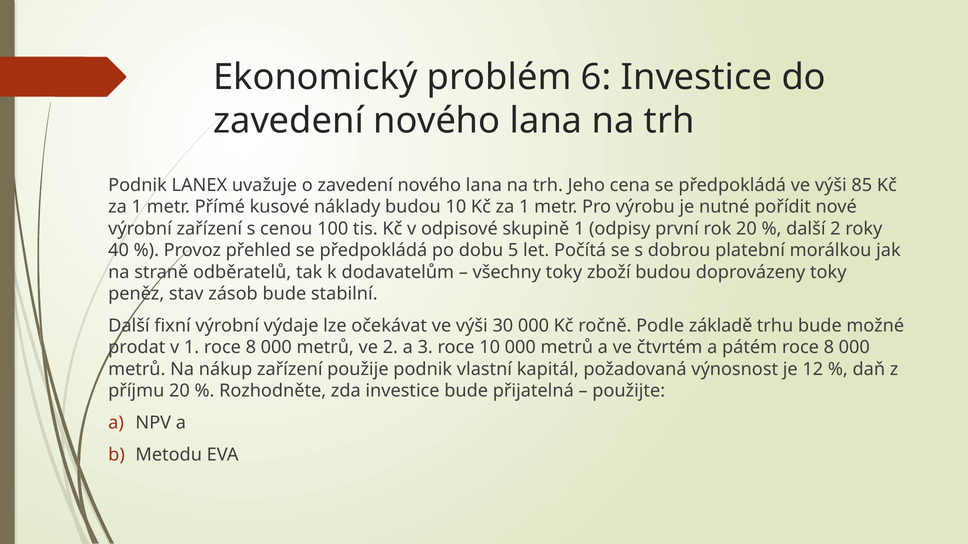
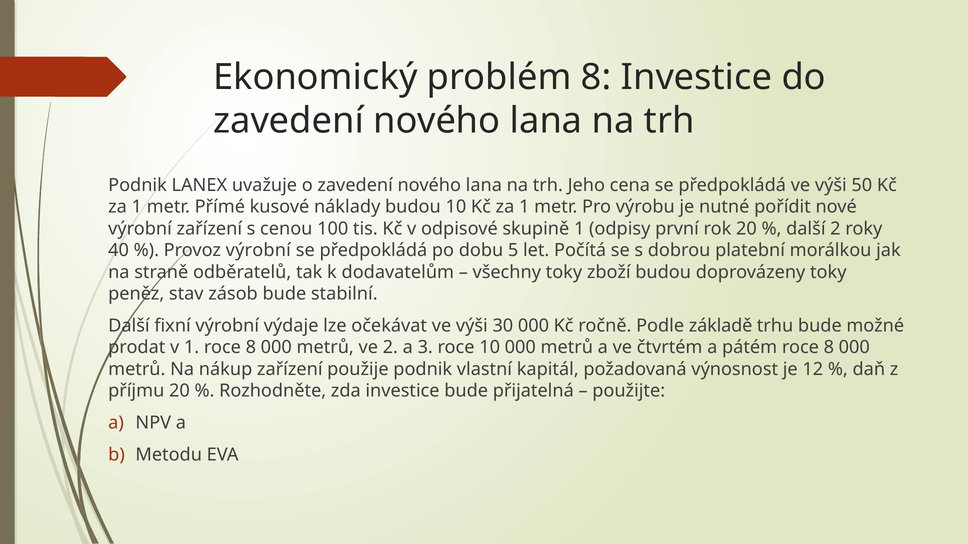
problém 6: 6 -> 8
85: 85 -> 50
Provoz přehled: přehled -> výrobní
